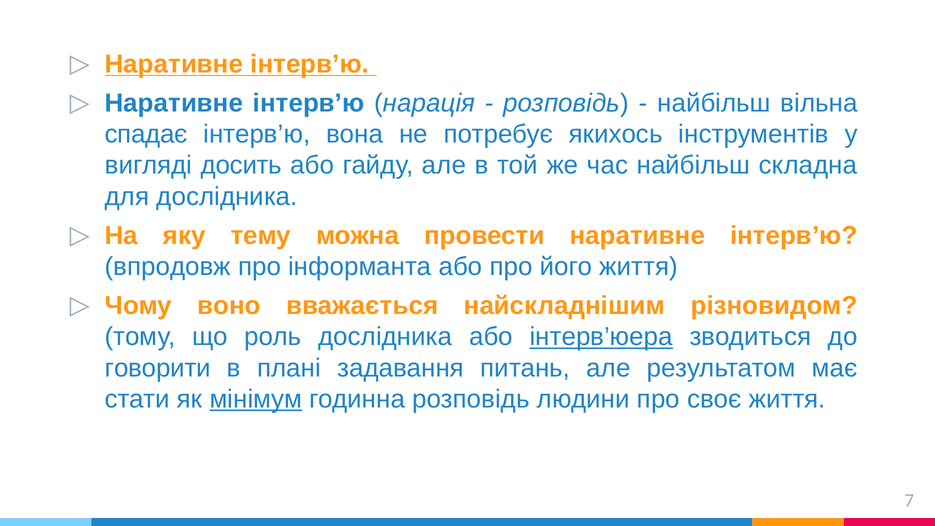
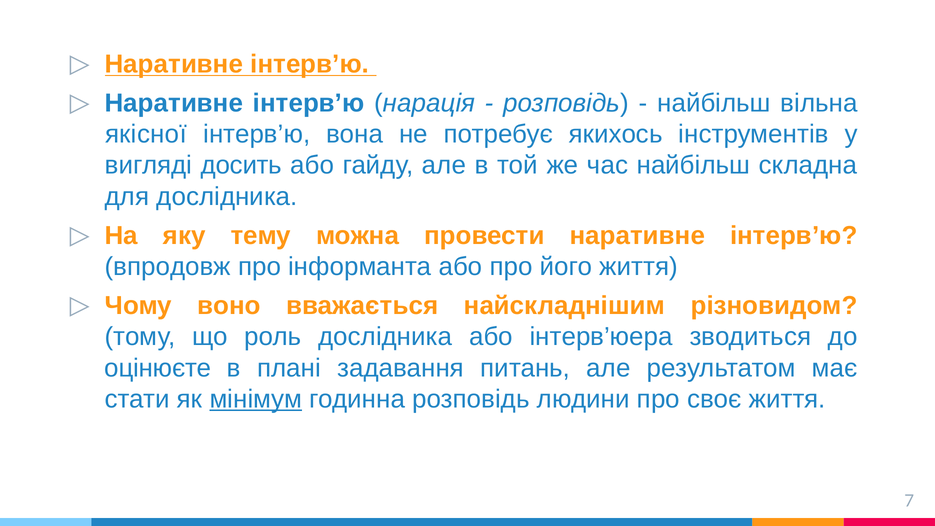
спадає: спадає -> якісної
інтерв’юера underline: present -> none
говорити: говорити -> оцінюєте
